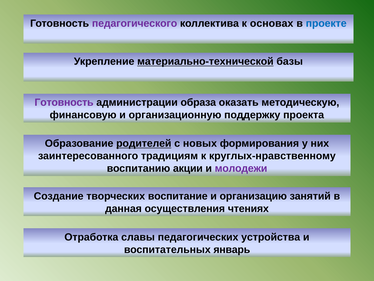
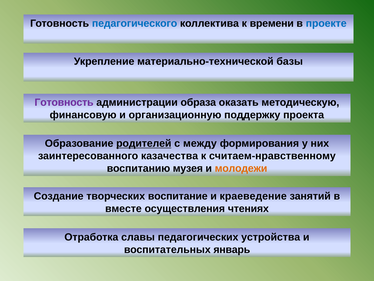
педагогического colour: purple -> blue
основах: основах -> времени
материально-технической underline: present -> none
новых: новых -> между
традициям: традициям -> казачества
круглых-нравственному: круглых-нравственному -> считаем-нравственному
акции: акции -> музея
молодежи colour: purple -> orange
организацию: организацию -> краеведение
данная: данная -> вместе
